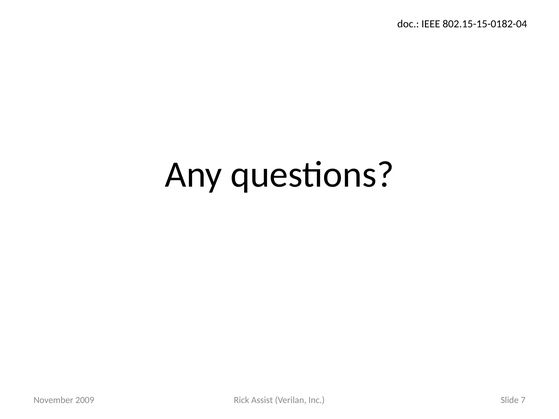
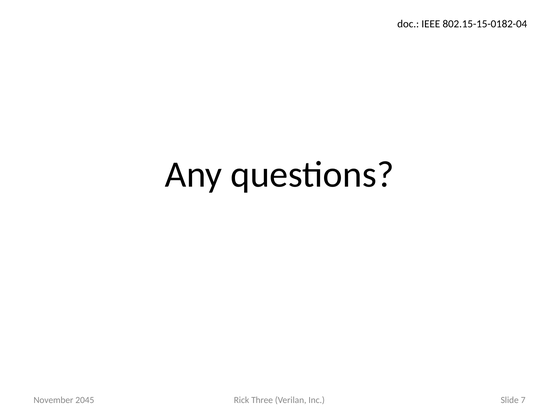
2009: 2009 -> 2045
Assist: Assist -> Three
